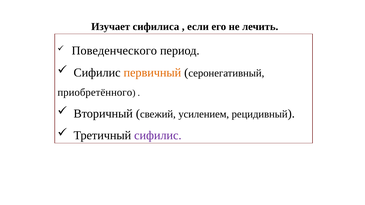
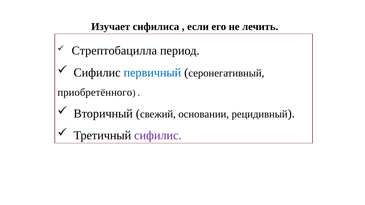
Поведенческого: Поведенческого -> Стрептобацилла
первичный colour: orange -> blue
усилением: усилением -> основании
